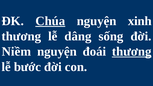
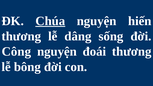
xinh: xinh -> hiến
Niềm: Niềm -> Công
thương at (132, 52) underline: present -> none
bước: bước -> bông
